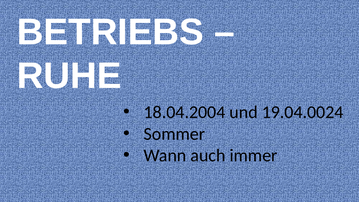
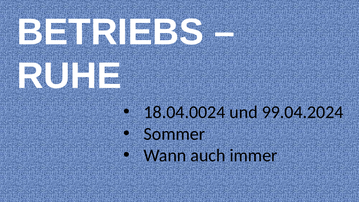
18.04.2004: 18.04.2004 -> 18.04.0024
19.04.0024: 19.04.0024 -> 99.04.2024
